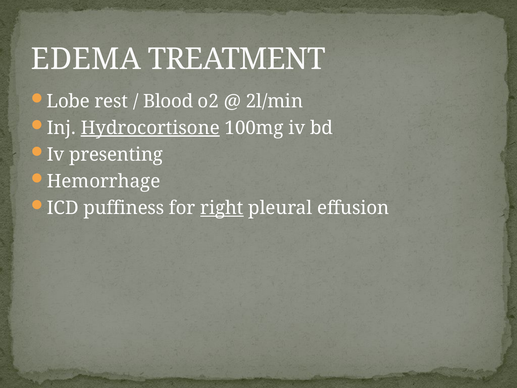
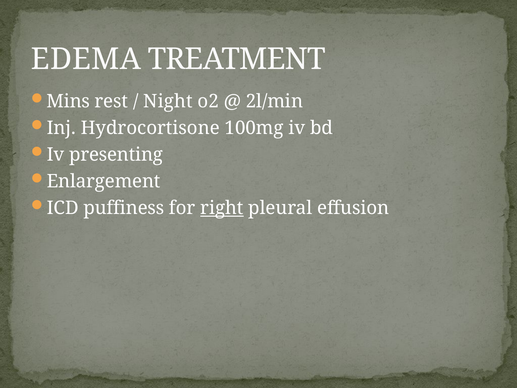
Lobe: Lobe -> Mins
Blood: Blood -> Night
Hydrocortisone underline: present -> none
Hemorrhage: Hemorrhage -> Enlargement
